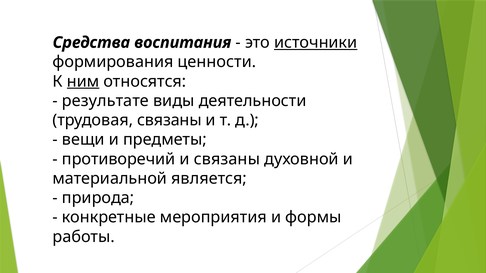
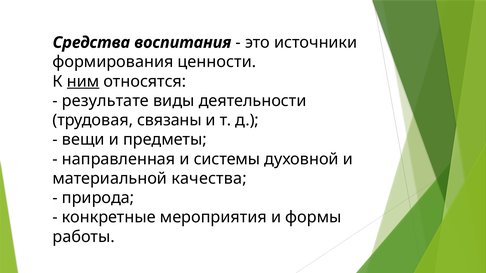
источники underline: present -> none
противоречий: противоречий -> направленная
и связаны: связаны -> системы
является: является -> качества
